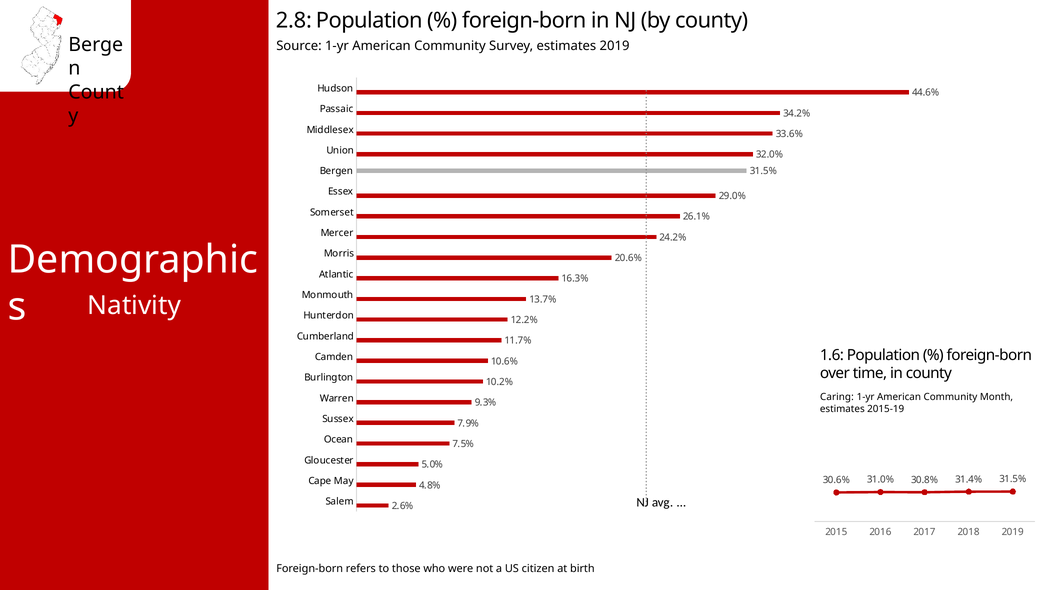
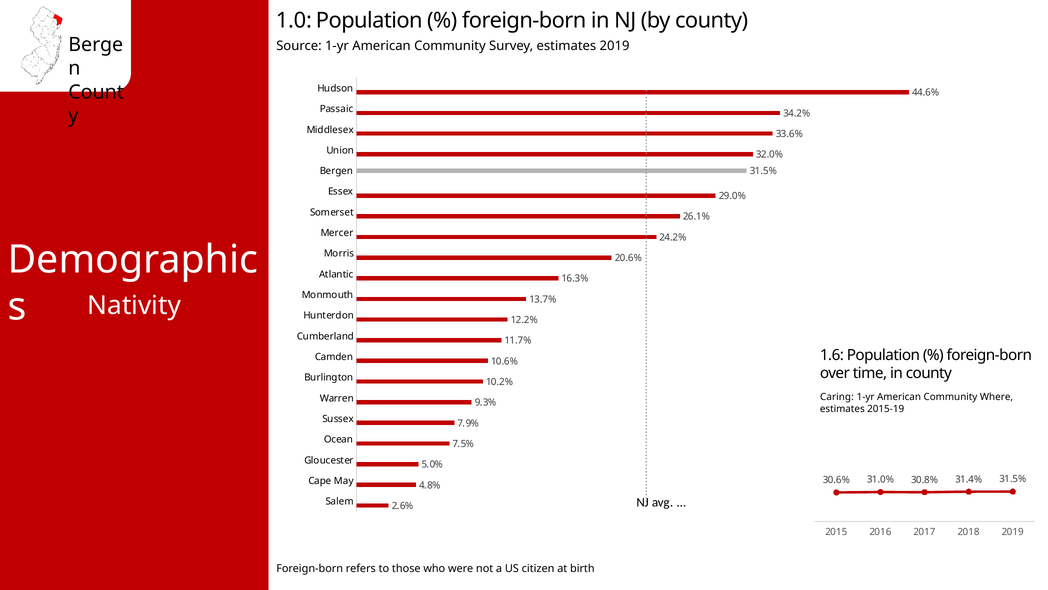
2.8: 2.8 -> 1.0
Month: Month -> Where
